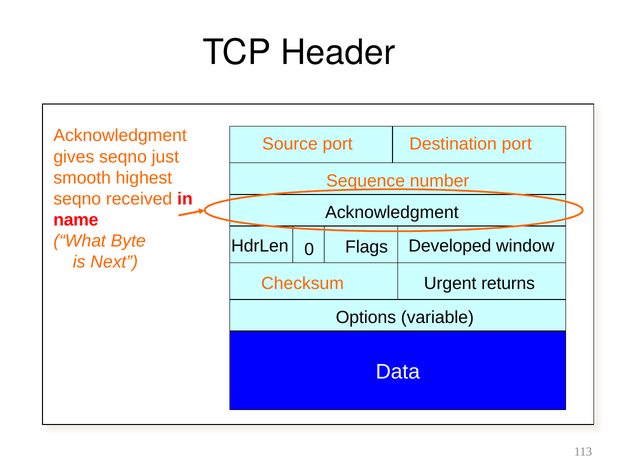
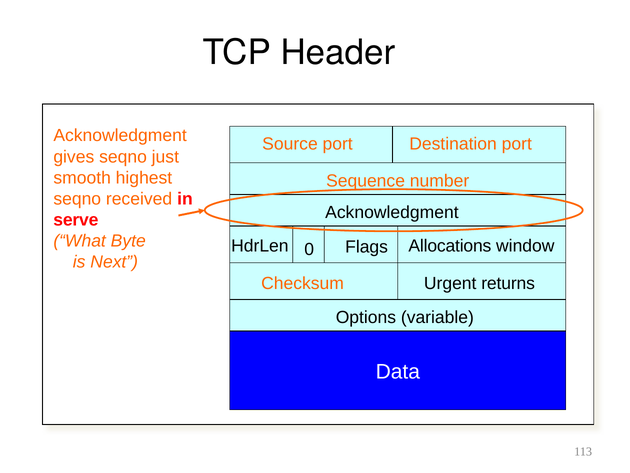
name: name -> serve
Developed: Developed -> Allocations
